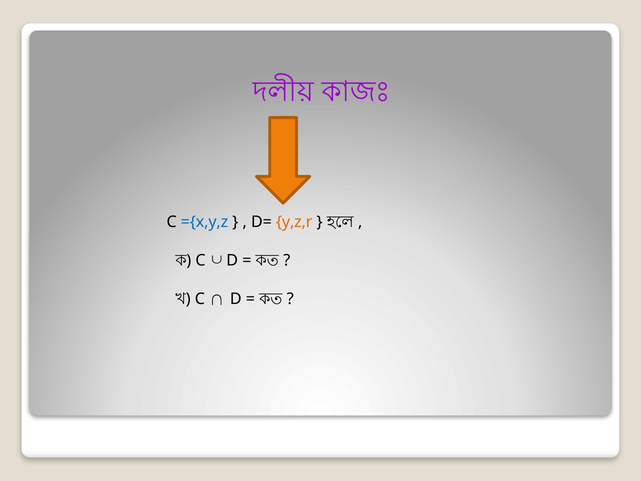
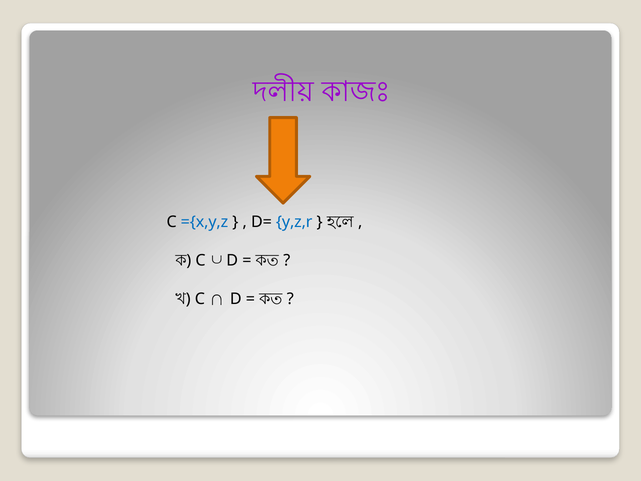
y,z,r colour: orange -> blue
